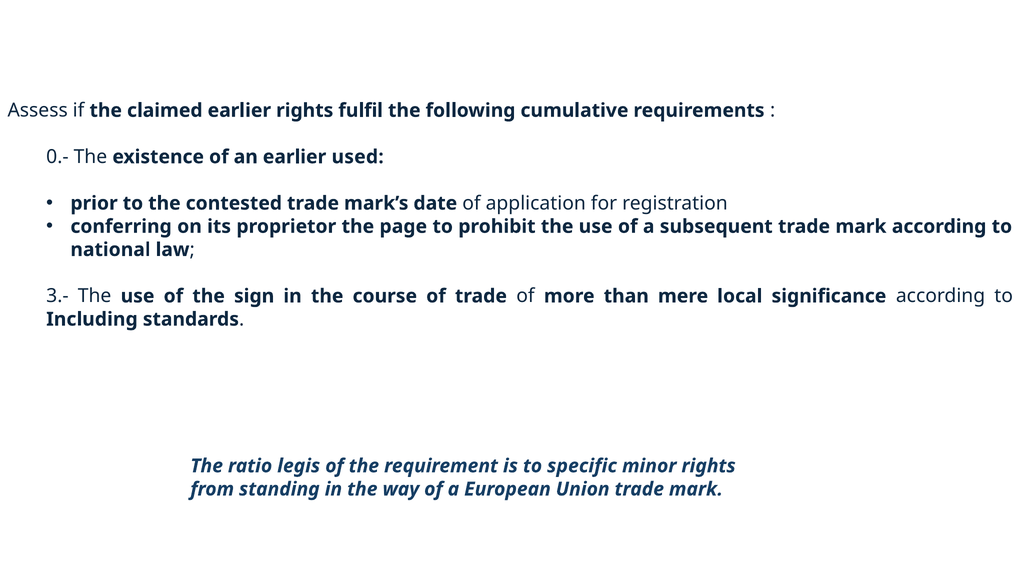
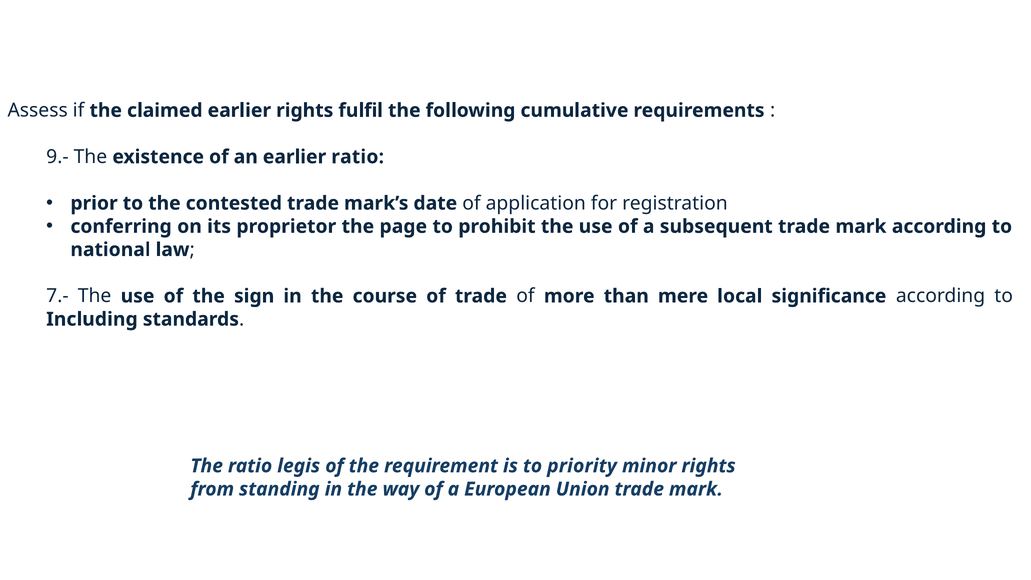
0.-: 0.- -> 9.-
earlier used: used -> ratio
3.-: 3.- -> 7.-
specific: specific -> priority
